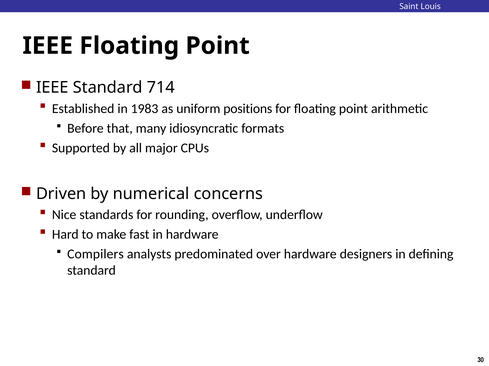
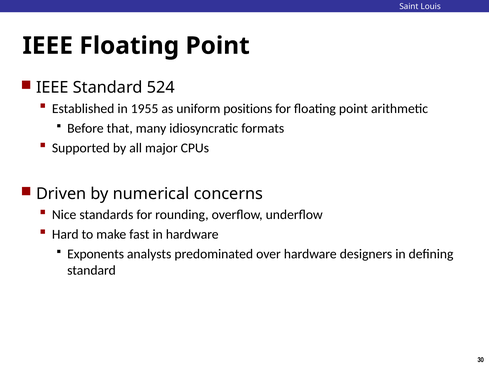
714: 714 -> 524
1983: 1983 -> 1955
Compilers: Compilers -> Exponents
